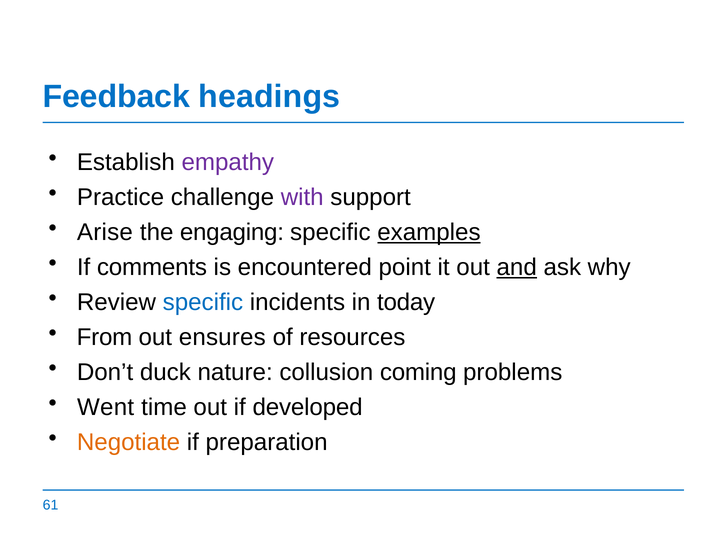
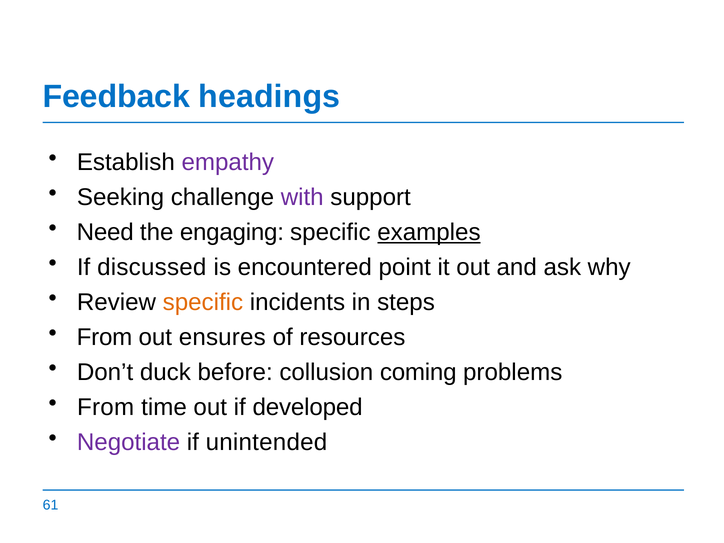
Practice: Practice -> Seeking
Arise: Arise -> Need
comments: comments -> discussed
and underline: present -> none
specific at (203, 302) colour: blue -> orange
today: today -> steps
nature: nature -> before
Went at (106, 407): Went -> From
Negotiate colour: orange -> purple
preparation: preparation -> unintended
